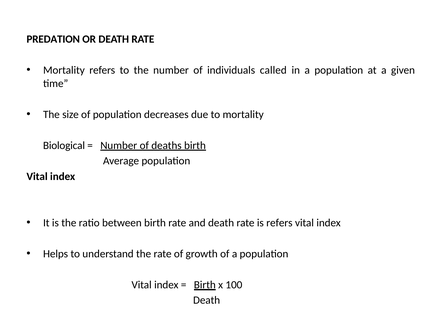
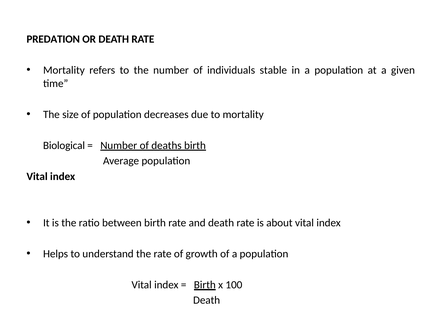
called: called -> stable
is refers: refers -> about
